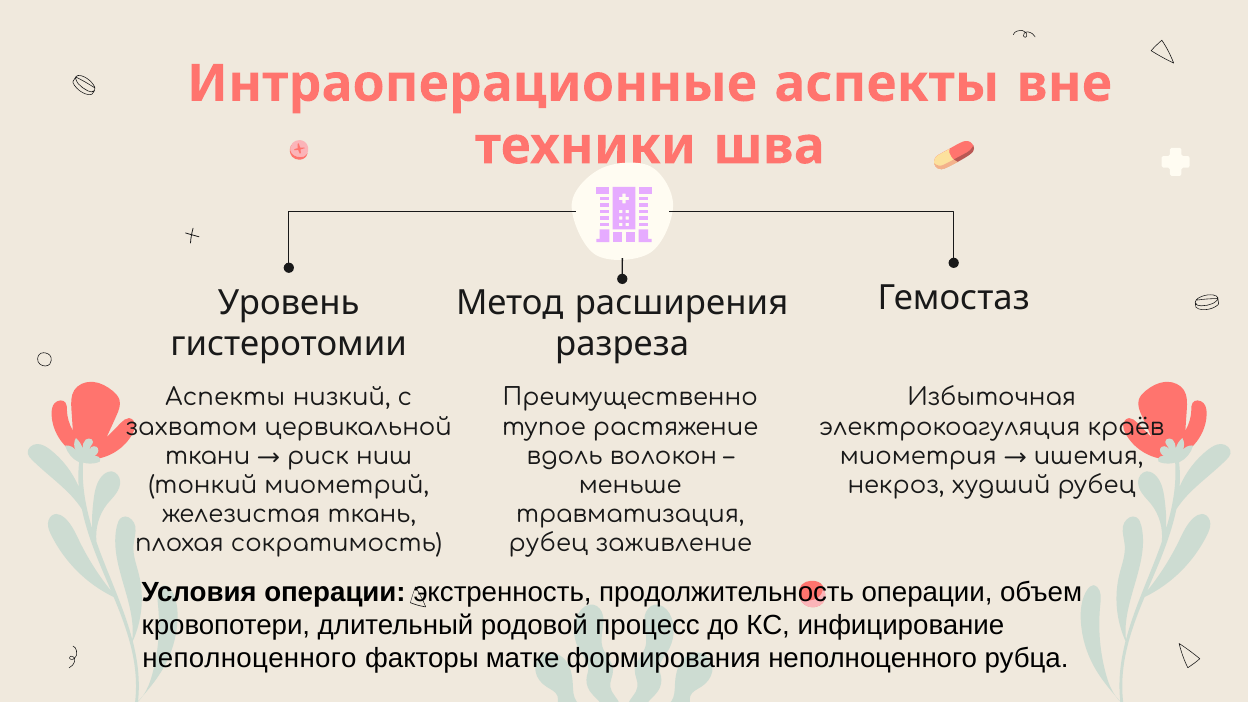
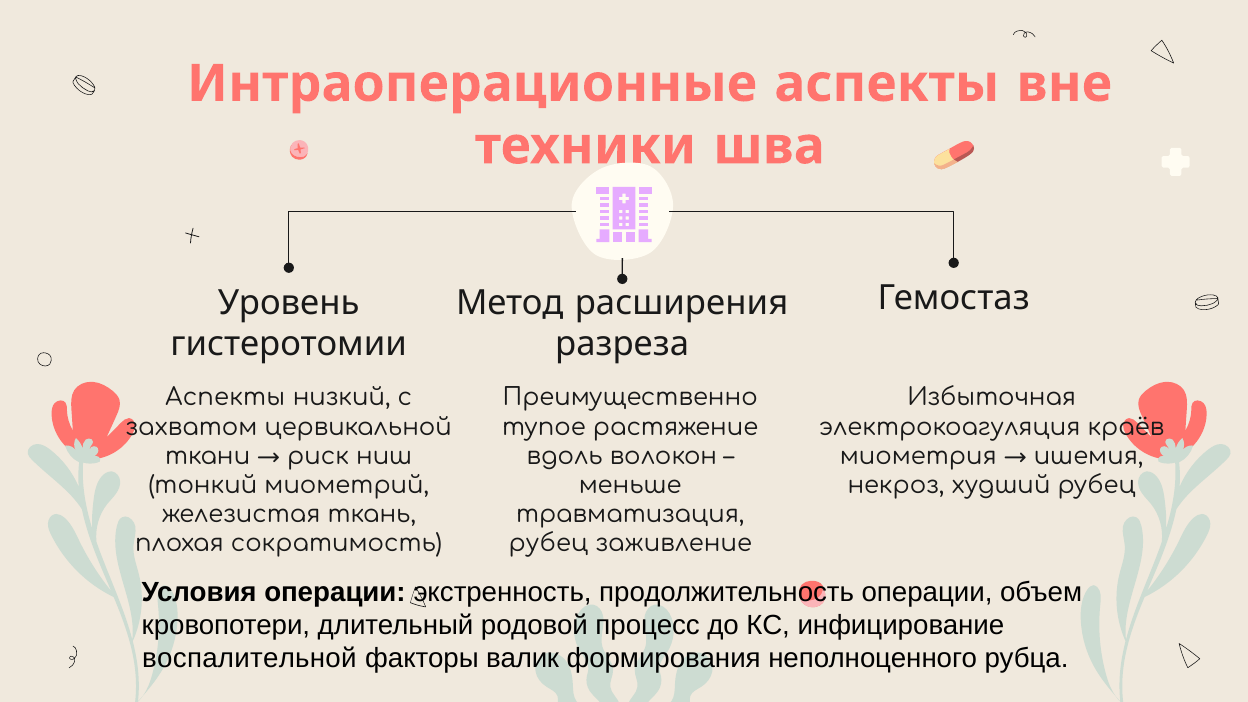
неполноценного at (249, 658): неполноценного -> воспалительной
матке: матке -> валик
